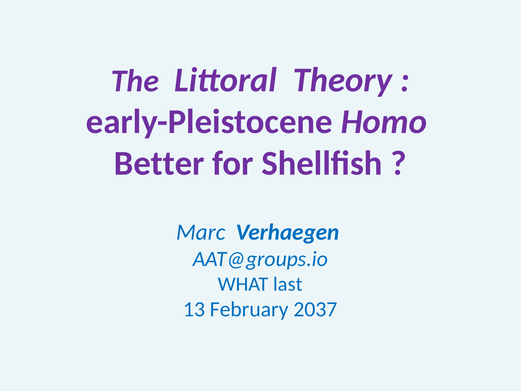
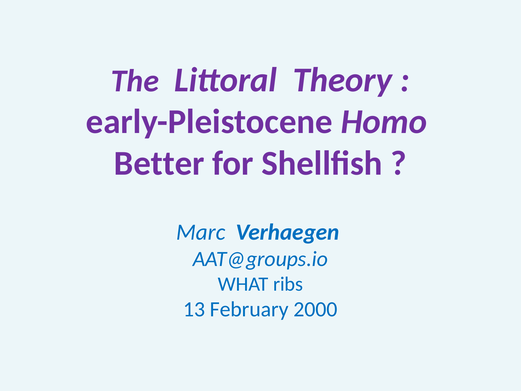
last: last -> ribs
2037: 2037 -> 2000
